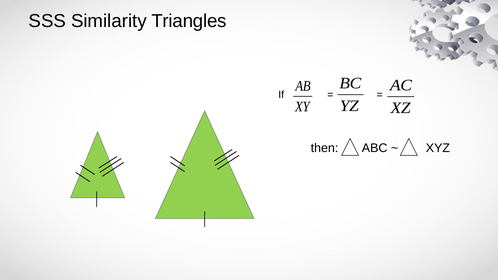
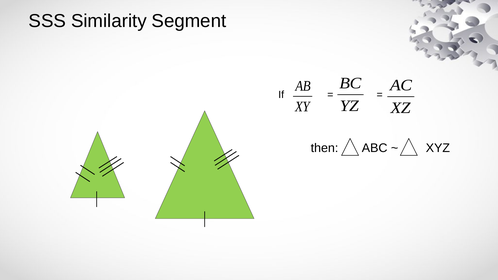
Triangles: Triangles -> Segment
